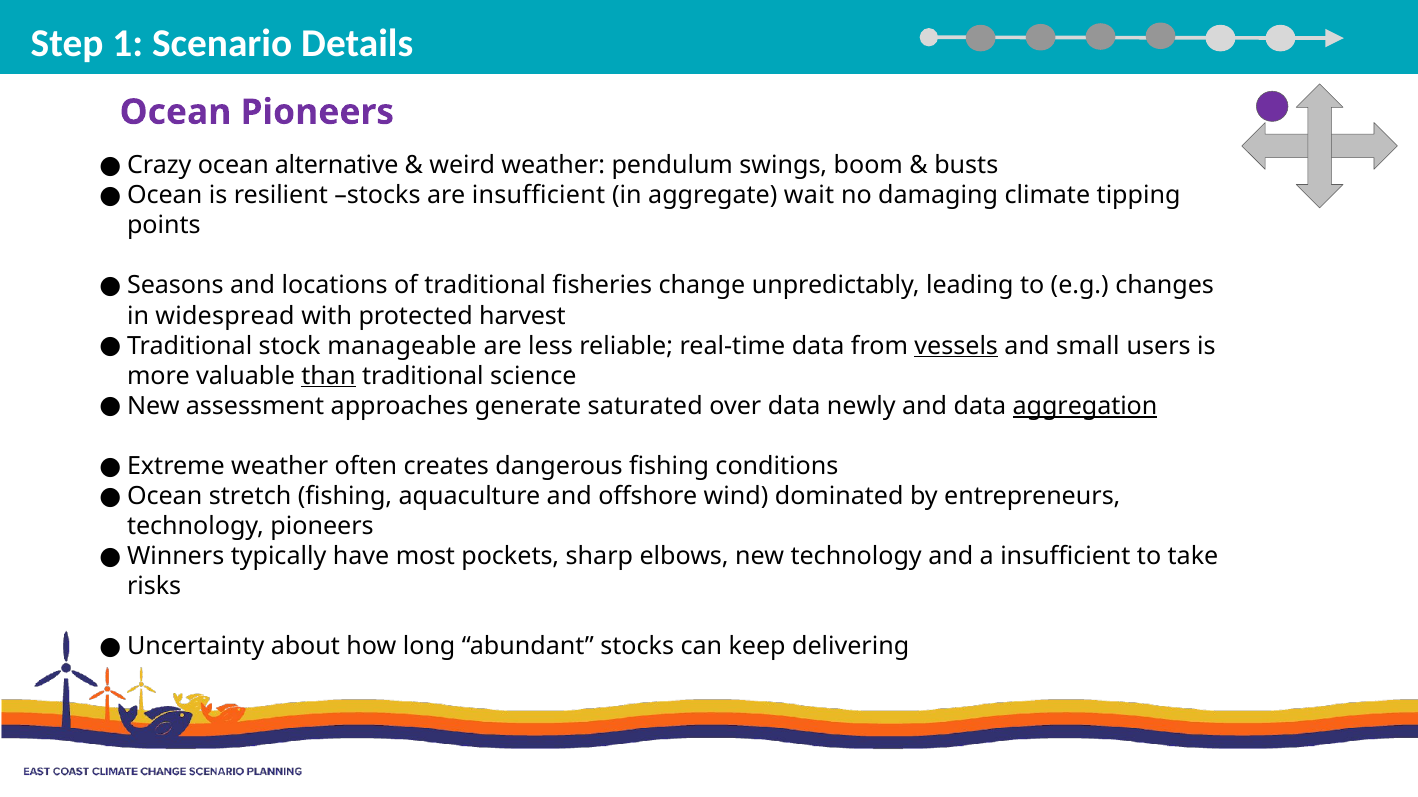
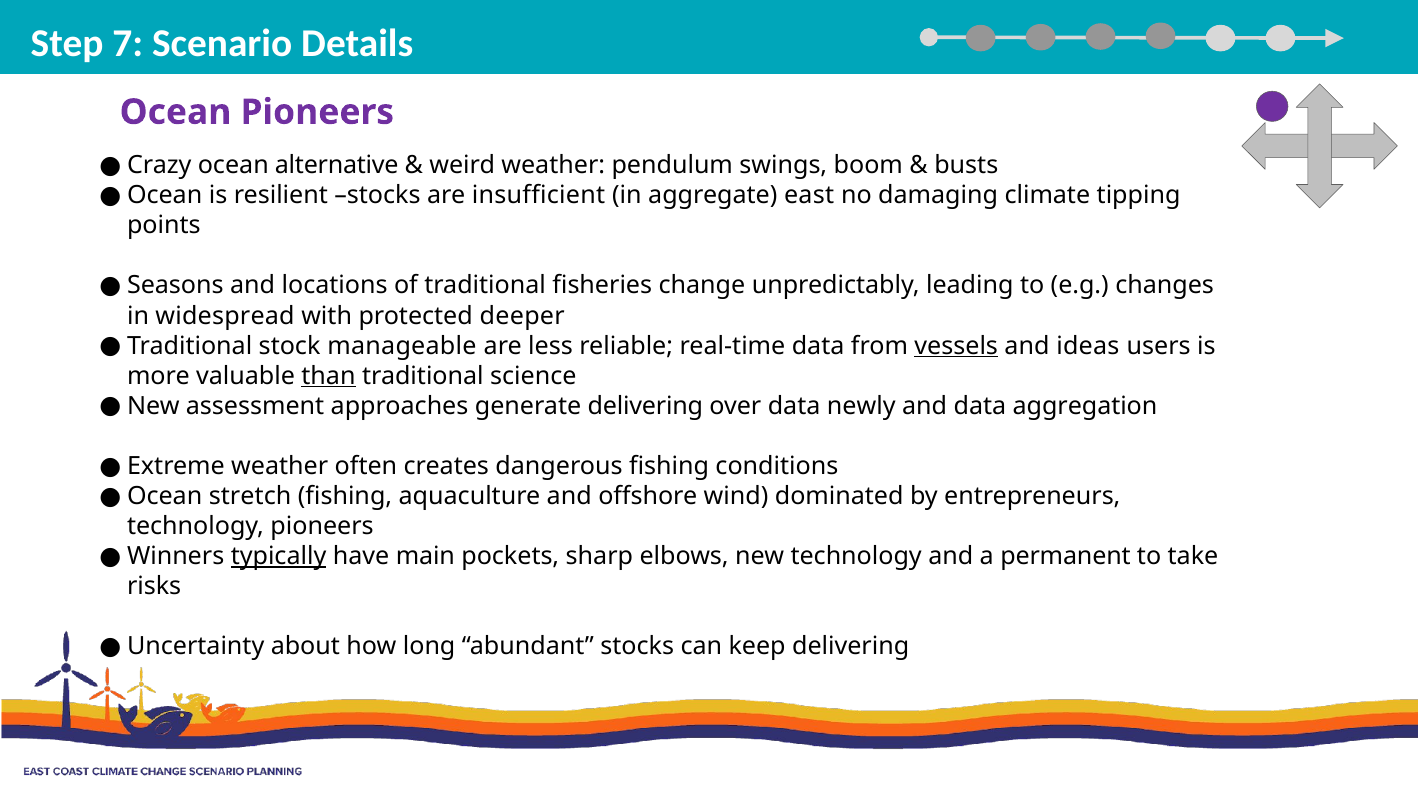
1: 1 -> 7
wait: wait -> east
harvest: harvest -> deeper
small: small -> ideas
generate saturated: saturated -> delivering
aggregation underline: present -> none
typically underline: none -> present
most: most -> main
a insufficient: insufficient -> permanent
